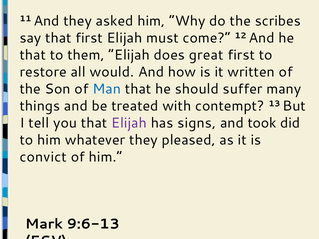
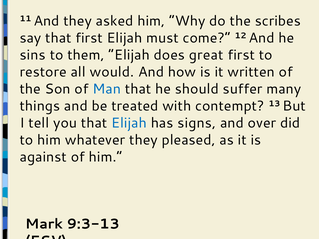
that at (33, 55): that -> sins
Elijah at (129, 123) colour: purple -> blue
took: took -> over
convict: convict -> against
9:6-13: 9:6-13 -> 9:3-13
